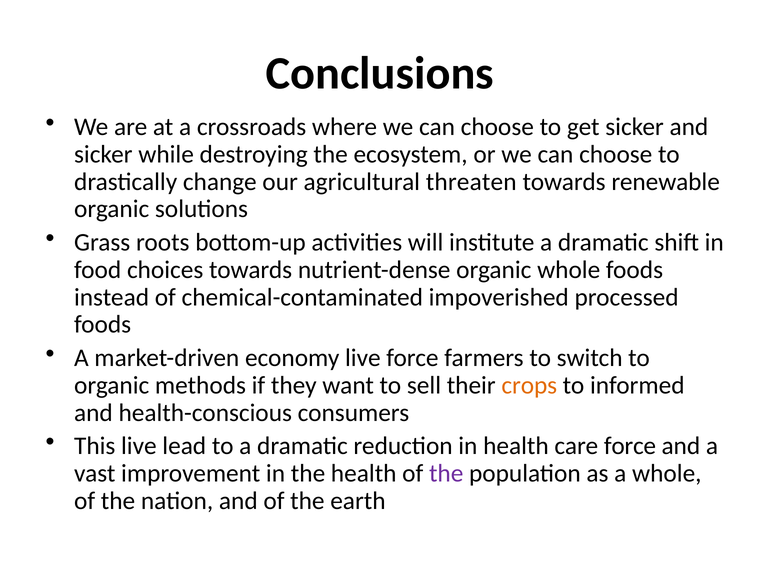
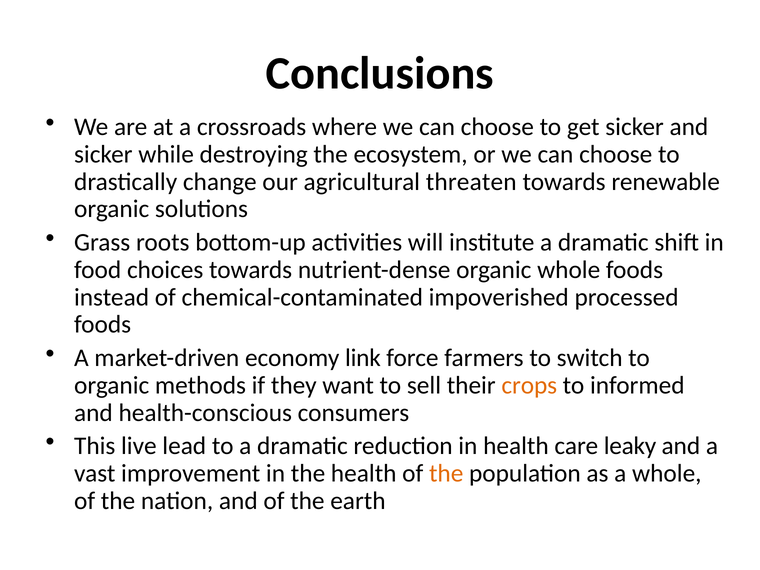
economy live: live -> link
care force: force -> leaky
the at (446, 473) colour: purple -> orange
